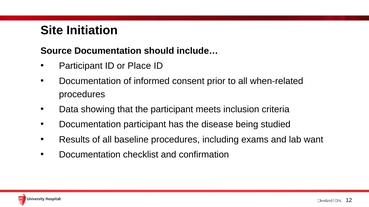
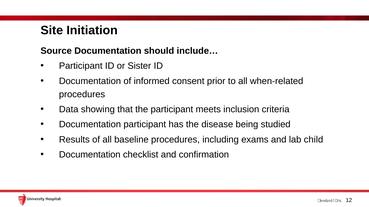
Place: Place -> Sister
want: want -> child
